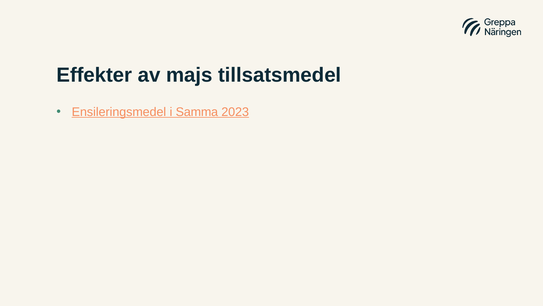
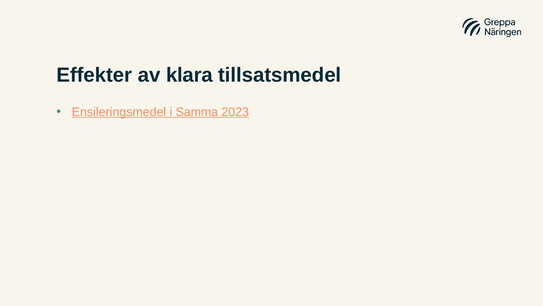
majs: majs -> klara
